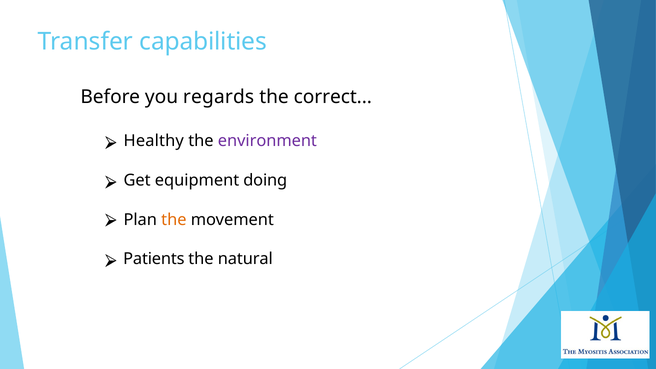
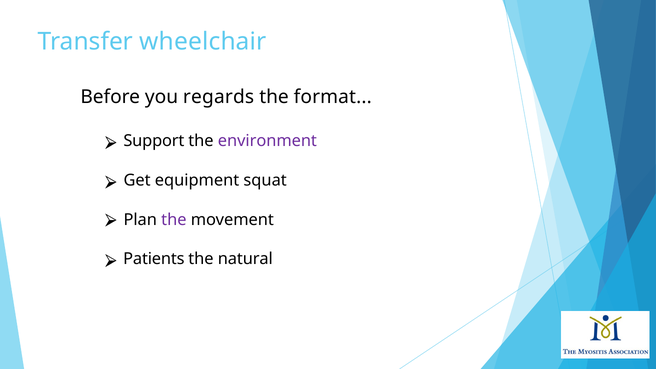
capabilities: capabilities -> wheelchair
correct: correct -> format
Healthy: Healthy -> Support
doing: doing -> squat
the at (174, 220) colour: orange -> purple
